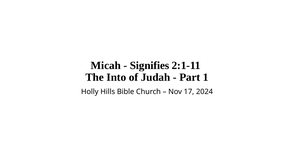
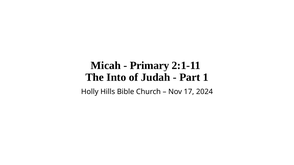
Signifies: Signifies -> Primary
